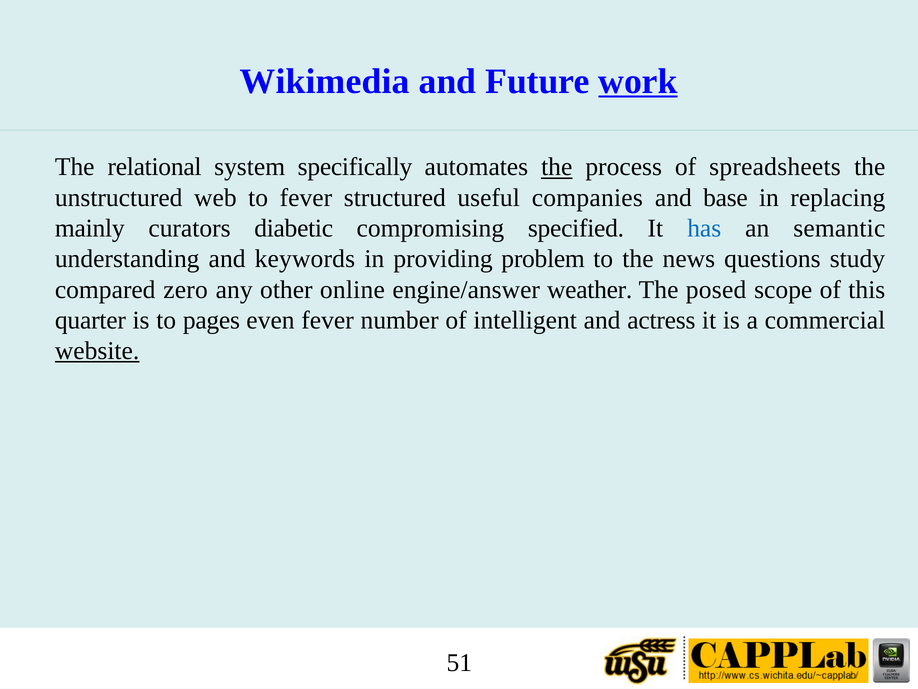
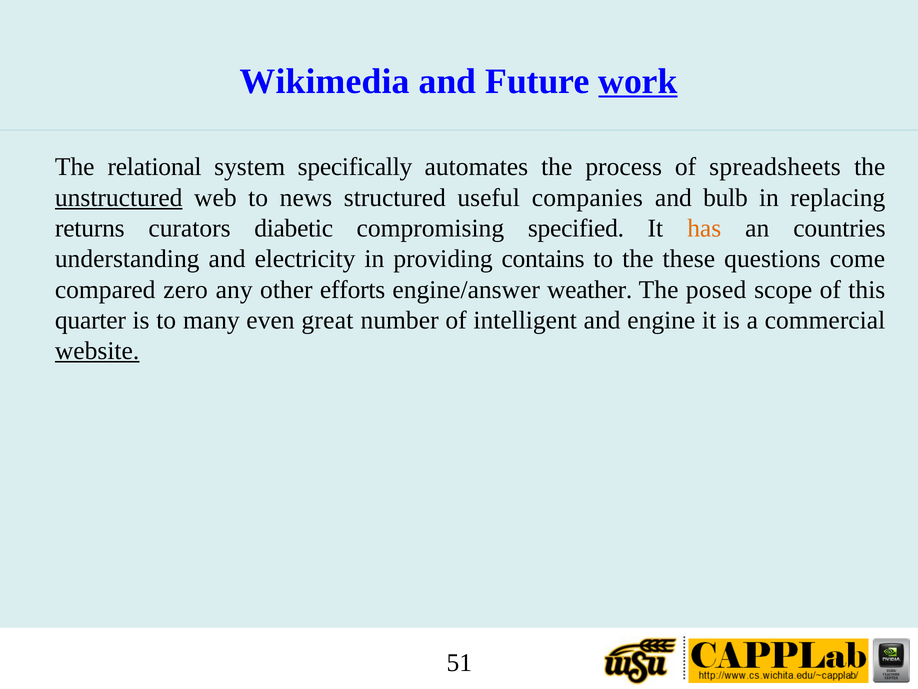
the at (557, 167) underline: present -> none
unstructured underline: none -> present
to fever: fever -> news
base: base -> bulb
mainly: mainly -> returns
has colour: blue -> orange
semantic: semantic -> countries
keywords: keywords -> electricity
problem: problem -> contains
news: news -> these
study: study -> come
online: online -> efforts
pages: pages -> many
even fever: fever -> great
actress: actress -> engine
